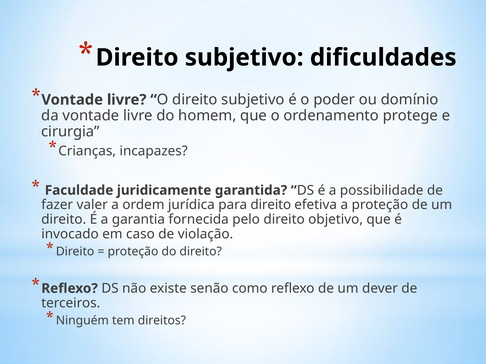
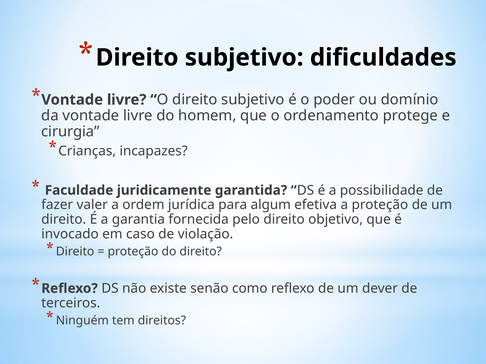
para direito: direito -> algum
